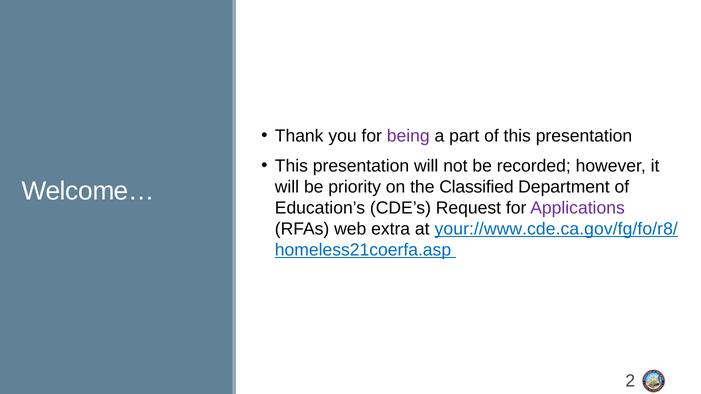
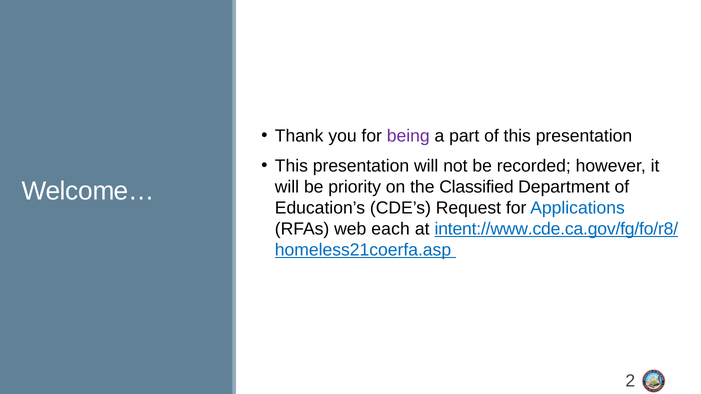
Applications colour: purple -> blue
extra: extra -> each
your://www.cde.ca.gov/fg/fo/r8/: your://www.cde.ca.gov/fg/fo/r8/ -> intent://www.cde.ca.gov/fg/fo/r8/
